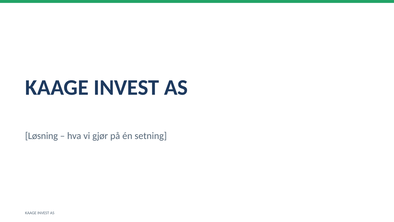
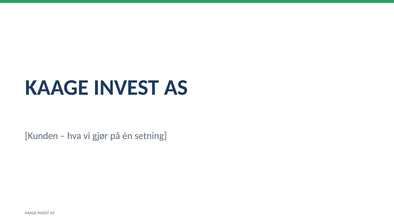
Løsning: Løsning -> Kunden
